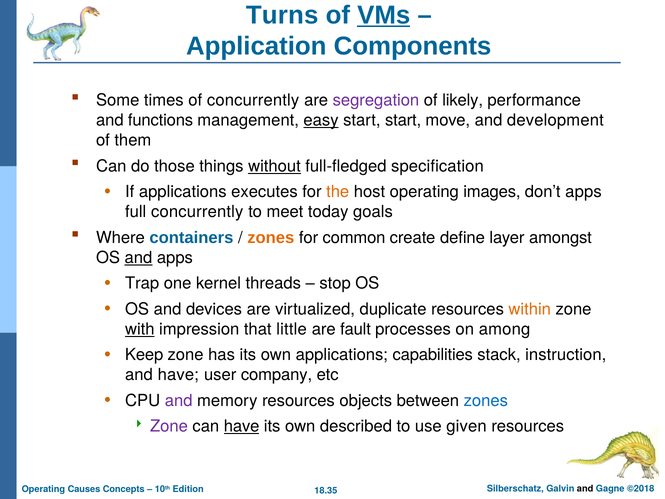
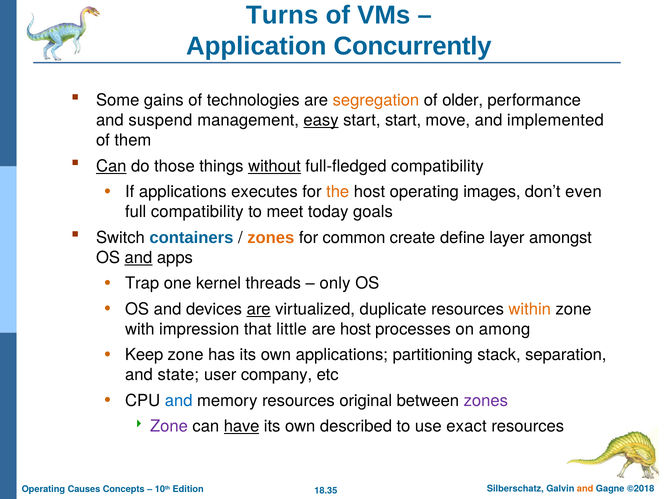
VMs underline: present -> none
Components: Components -> Concurrently
times: times -> gains
of concurrently: concurrently -> technologies
segregation colour: purple -> orange
likely: likely -> older
functions: functions -> suspend
development: development -> implemented
Can at (111, 166) underline: none -> present
full-fledged specification: specification -> compatibility
don’t apps: apps -> even
full concurrently: concurrently -> compatibility
Where: Where -> Switch
stop: stop -> only
are at (259, 309) underline: none -> present
with underline: present -> none
are fault: fault -> host
capabilities: capabilities -> partitioning
instruction: instruction -> separation
and have: have -> state
and at (179, 400) colour: purple -> blue
objects: objects -> original
zones at (486, 400) colour: blue -> purple
given: given -> exact
and at (585, 489) colour: black -> orange
